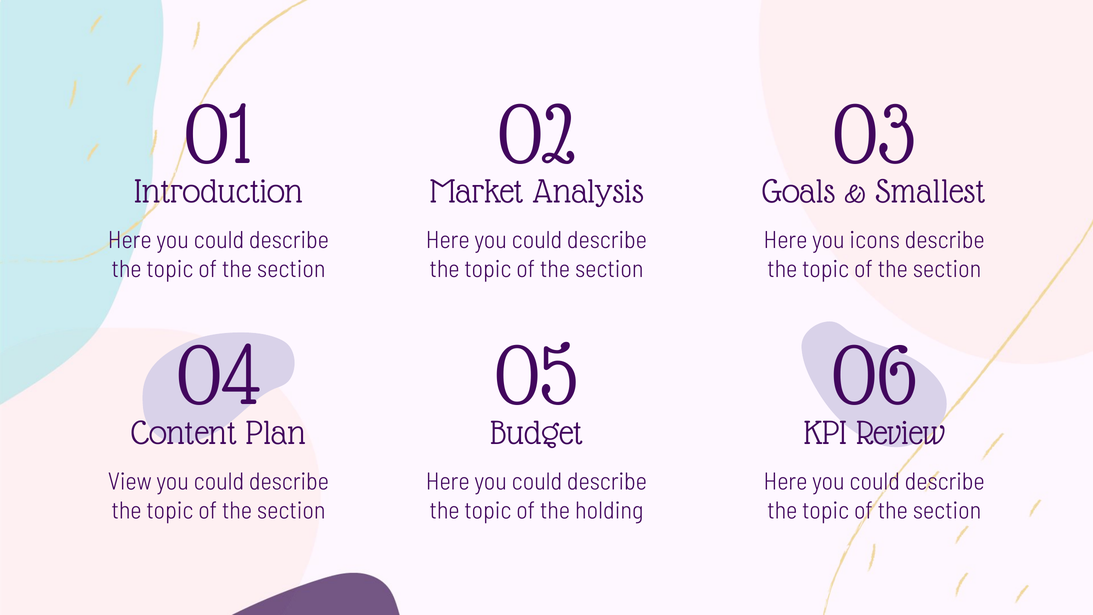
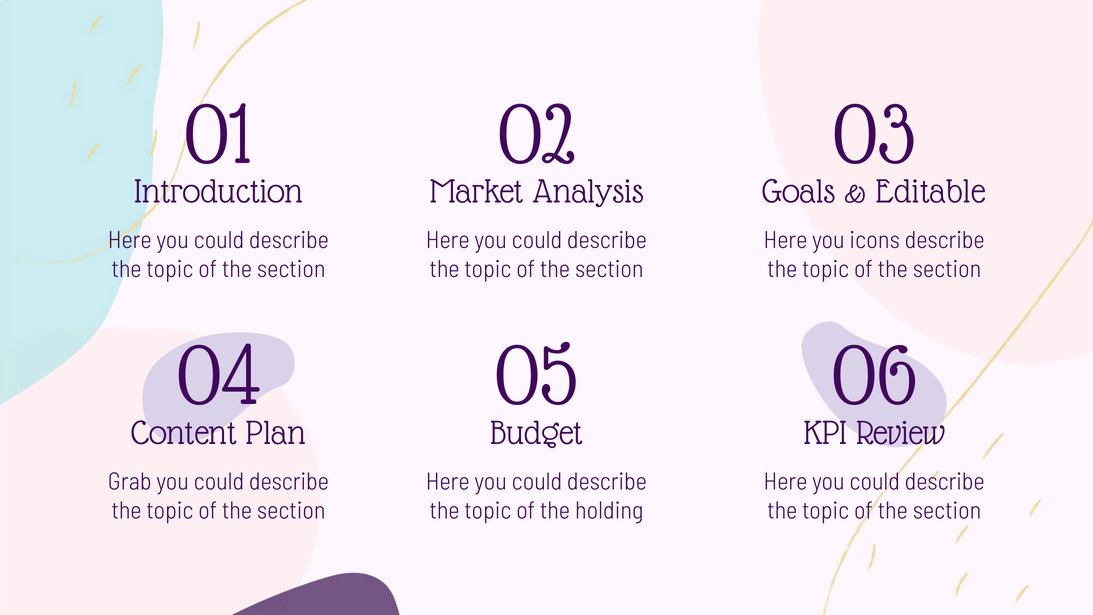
Smallest: Smallest -> Editable
View: View -> Grab
